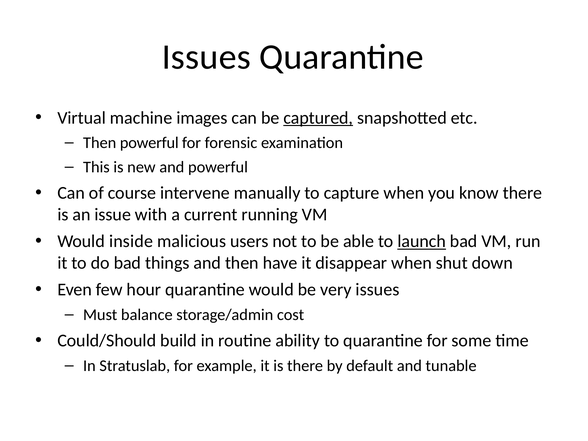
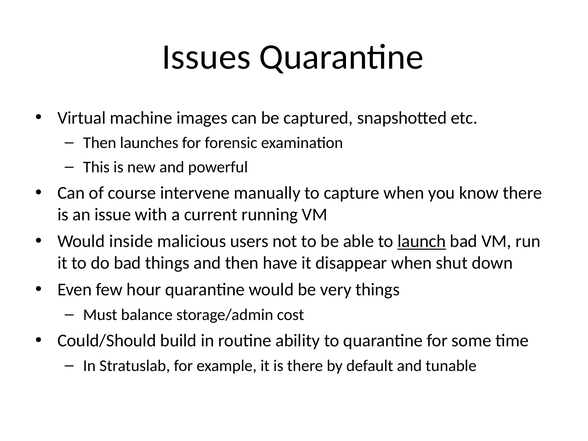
captured underline: present -> none
Then powerful: powerful -> launches
very issues: issues -> things
